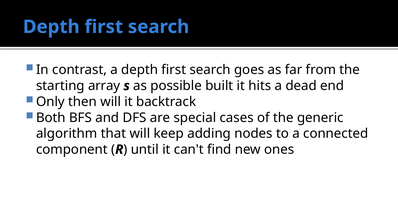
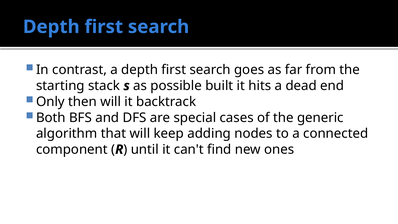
array: array -> stack
